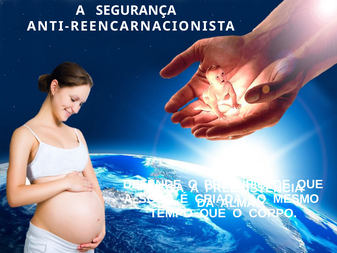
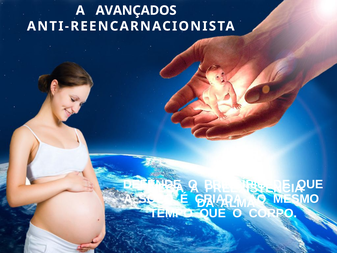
SEGURANÇA: SEGURANÇA -> AVANÇADOS
